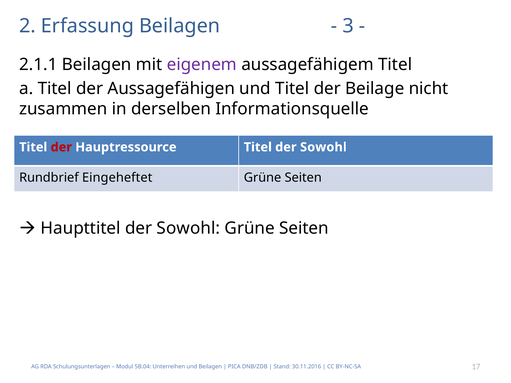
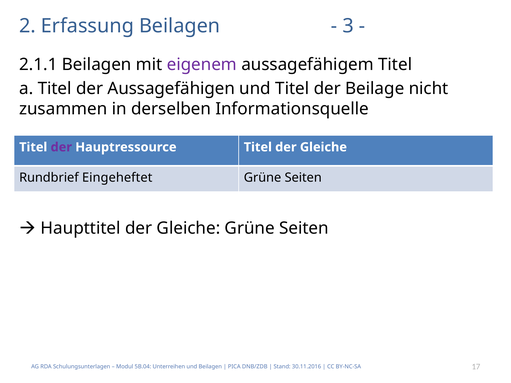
der at (61, 147) colour: red -> purple
Titel der Sowohl: Sowohl -> Gleiche
Haupttitel der Sowohl: Sowohl -> Gleiche
